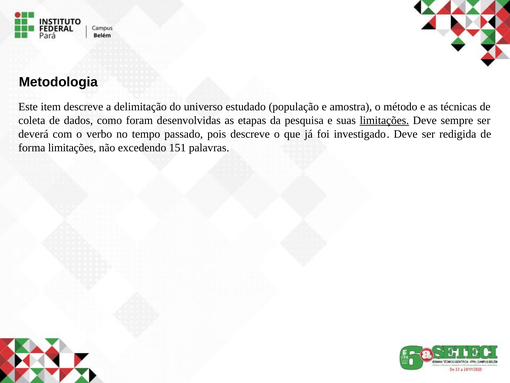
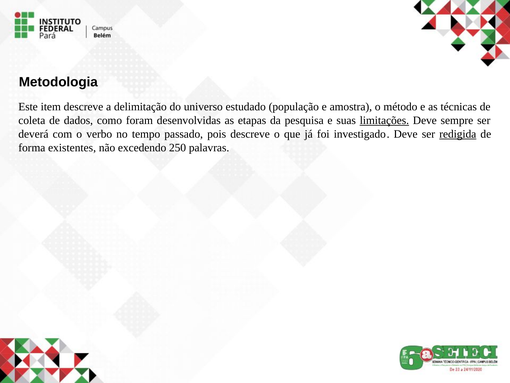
redigida underline: none -> present
forma limitações: limitações -> existentes
151: 151 -> 250
